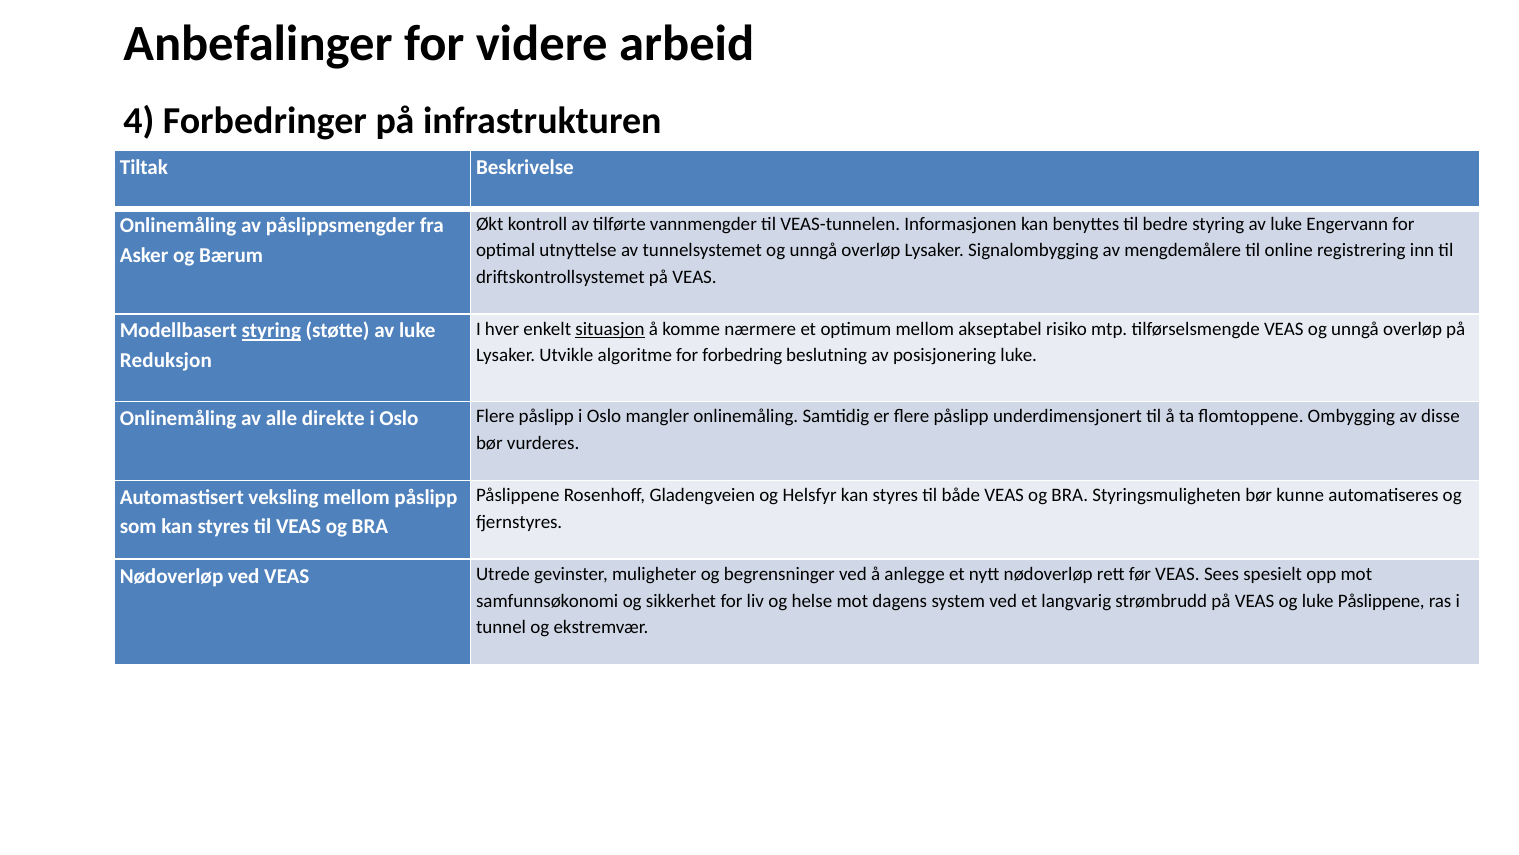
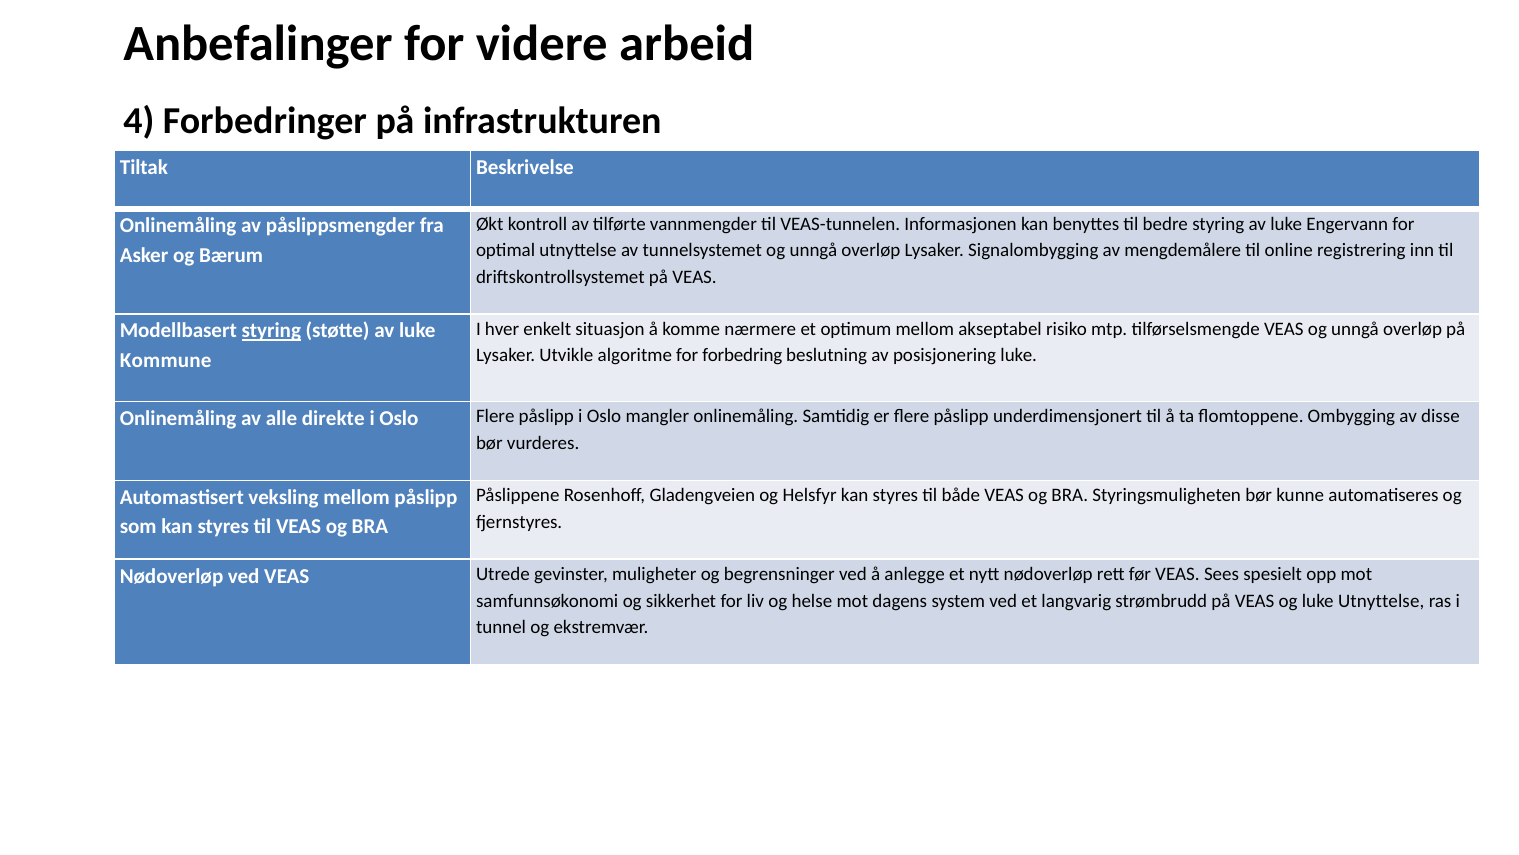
situasjon underline: present -> none
Reduksjon: Reduksjon -> Kommune
luke Påslippene: Påslippene -> Utnyttelse
